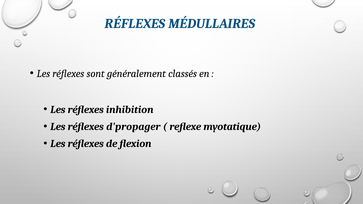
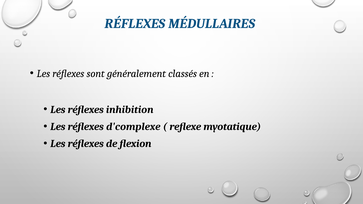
d'propager: d'propager -> d'complexe
